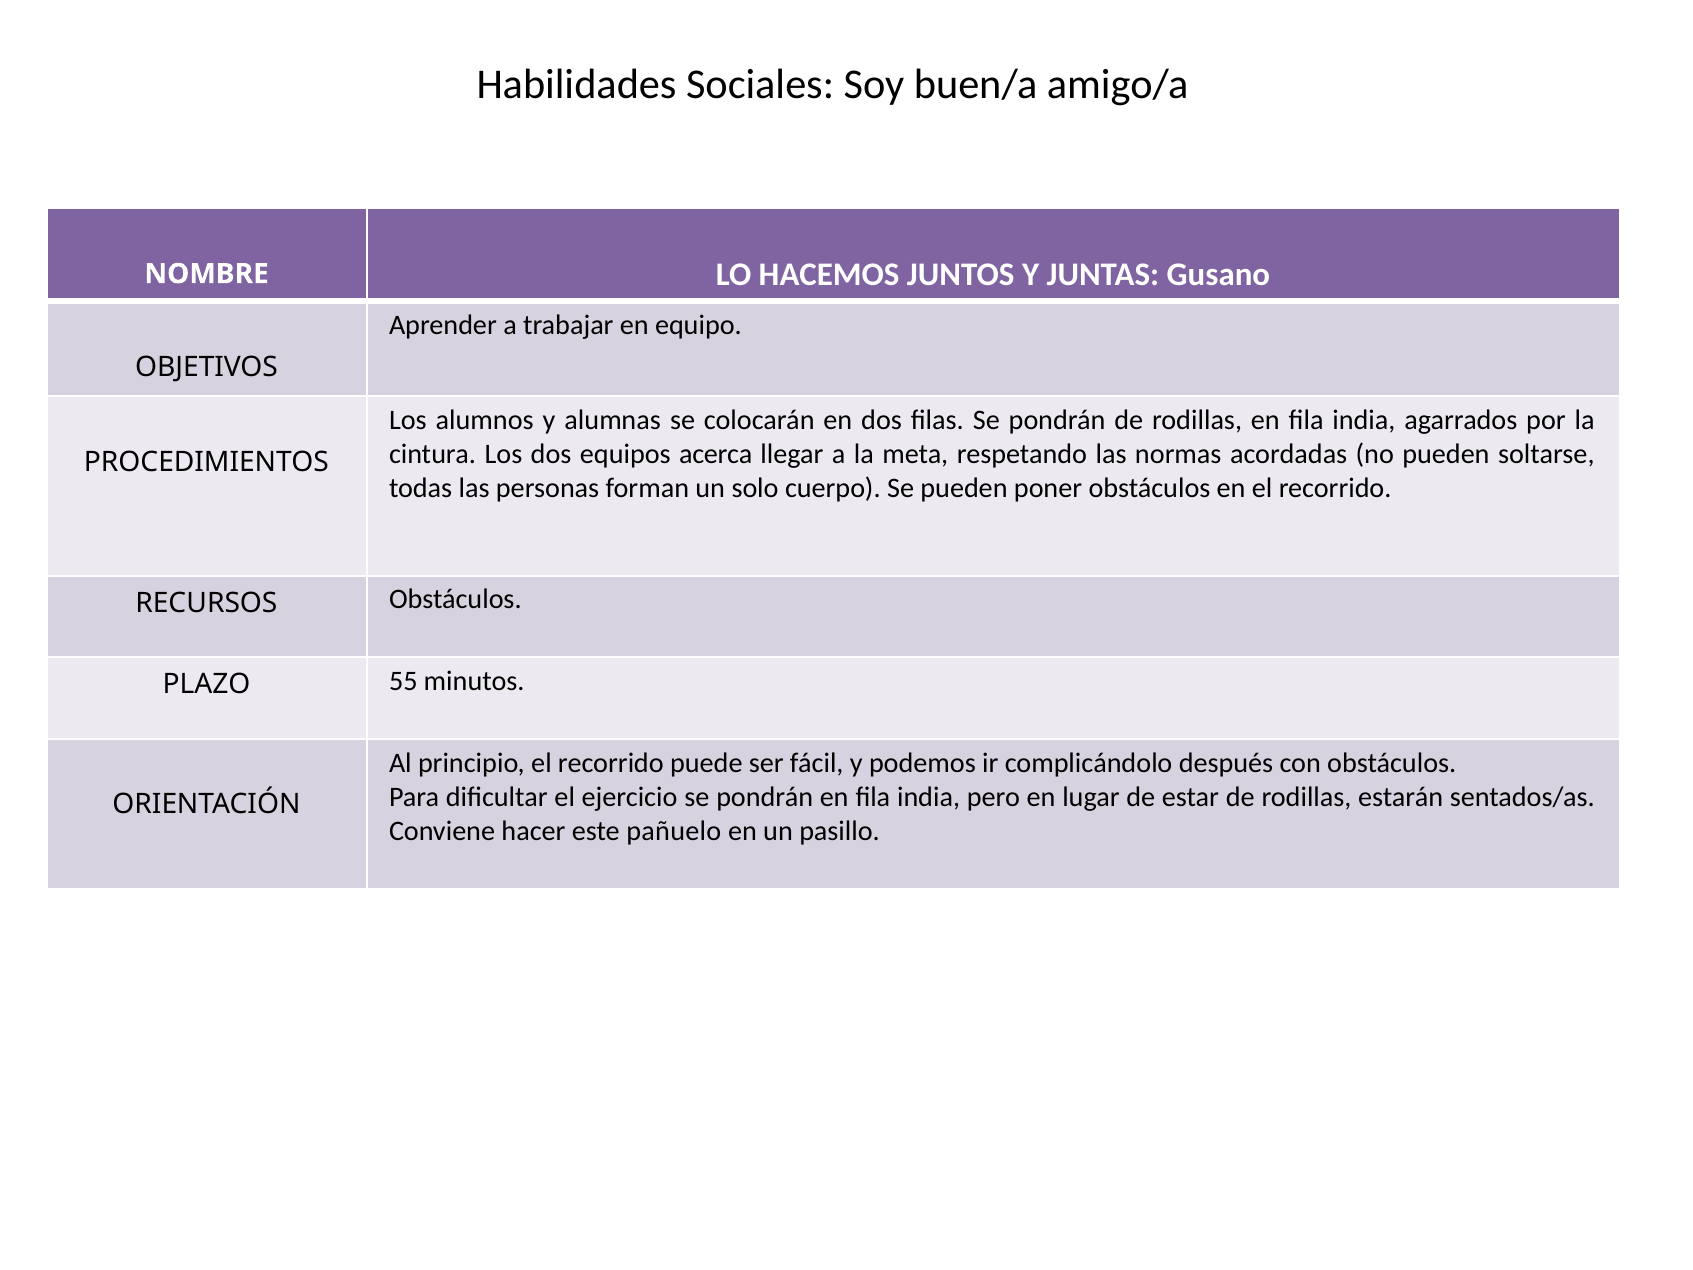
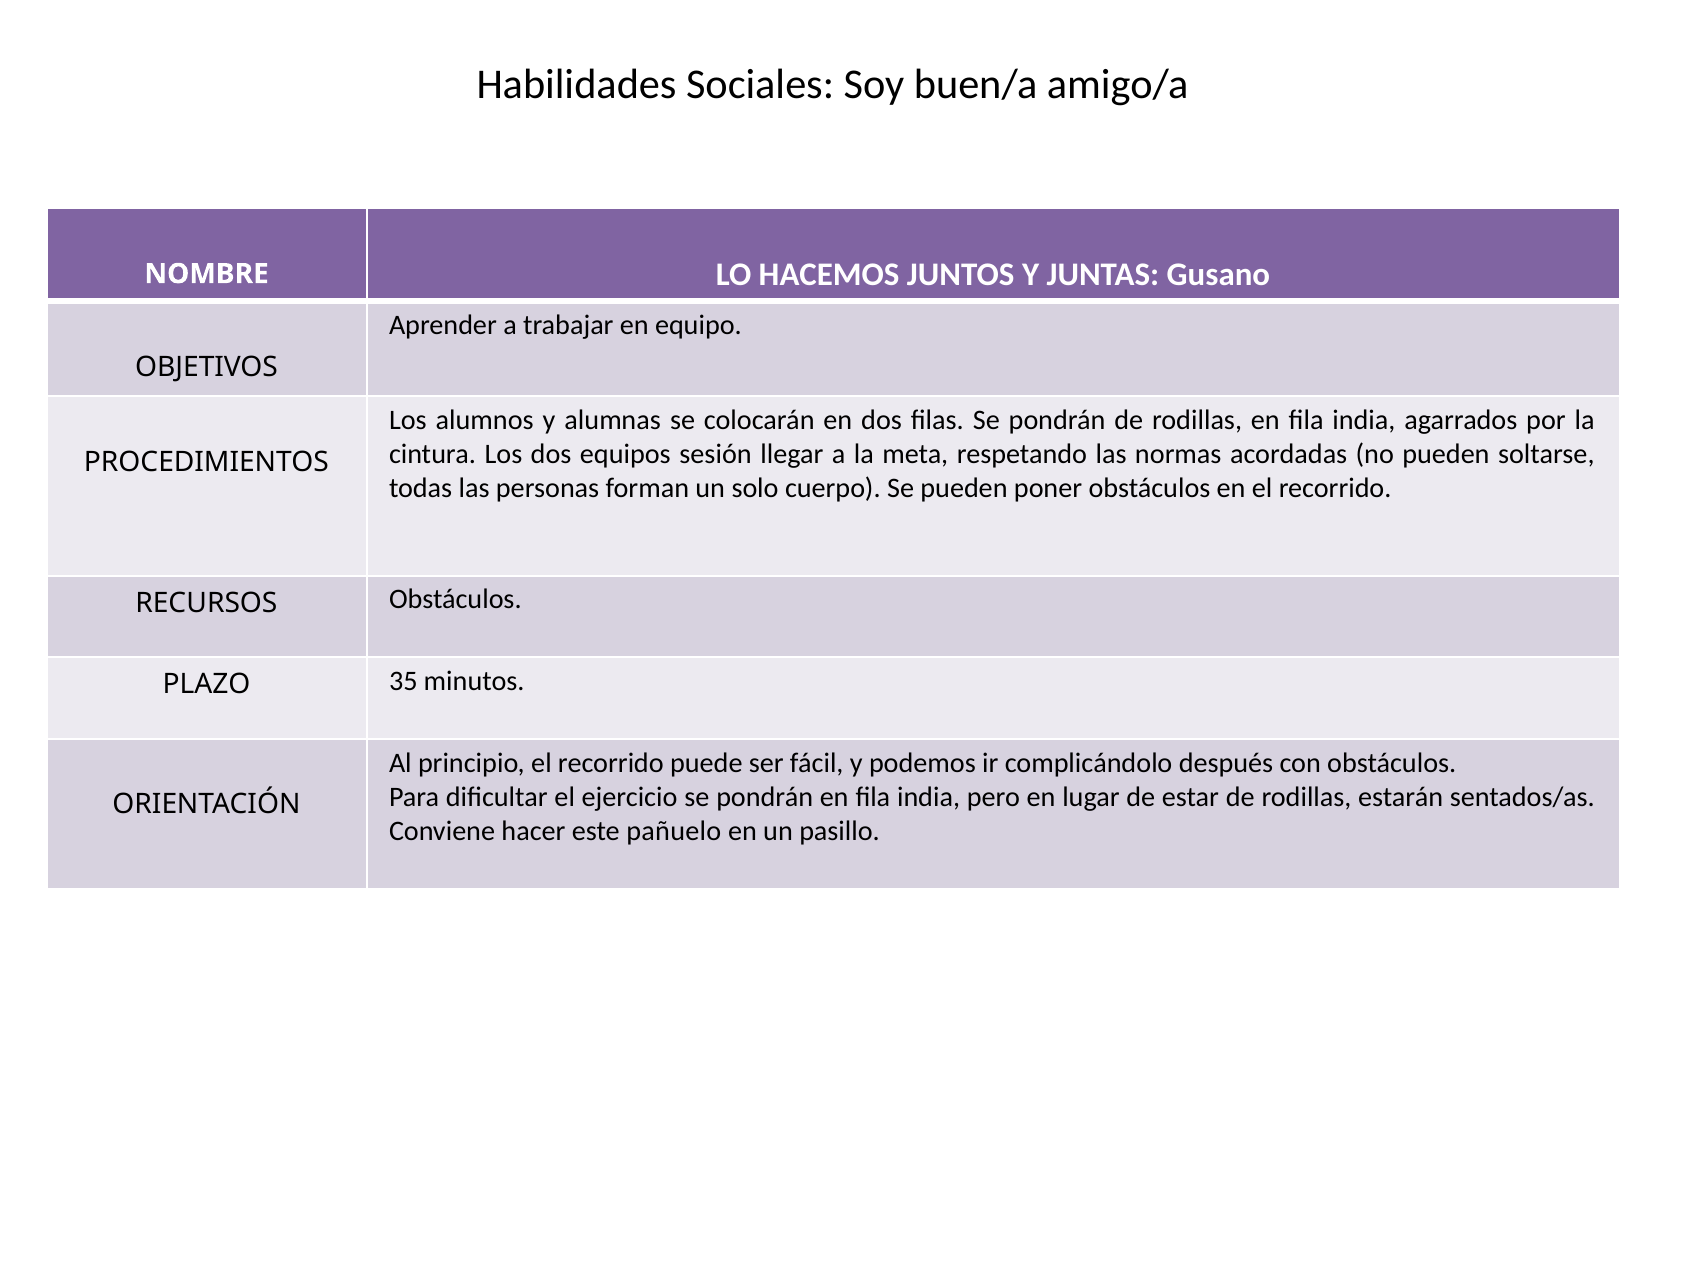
acerca: acerca -> sesión
55: 55 -> 35
